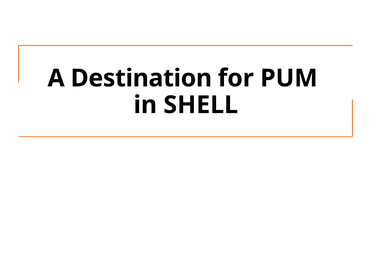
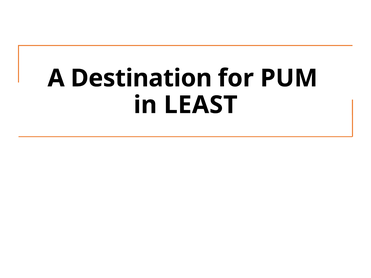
SHELL: SHELL -> LEAST
